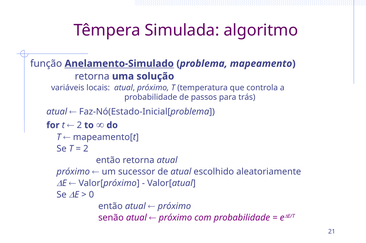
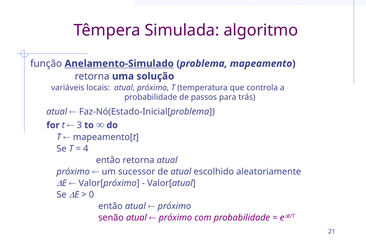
2 at (79, 125): 2 -> 3
2 at (86, 149): 2 -> 4
